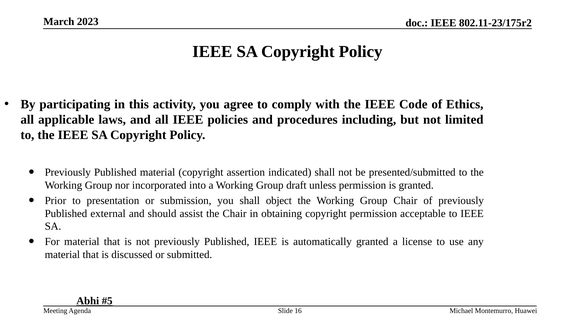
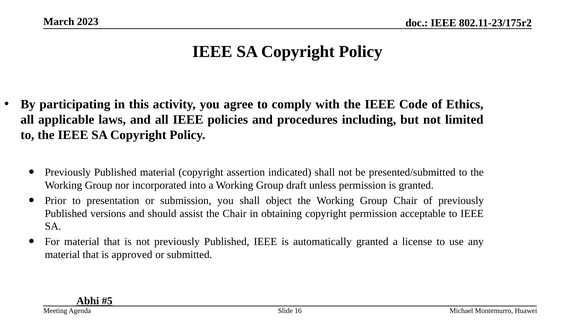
external: external -> versions
discussed: discussed -> approved
